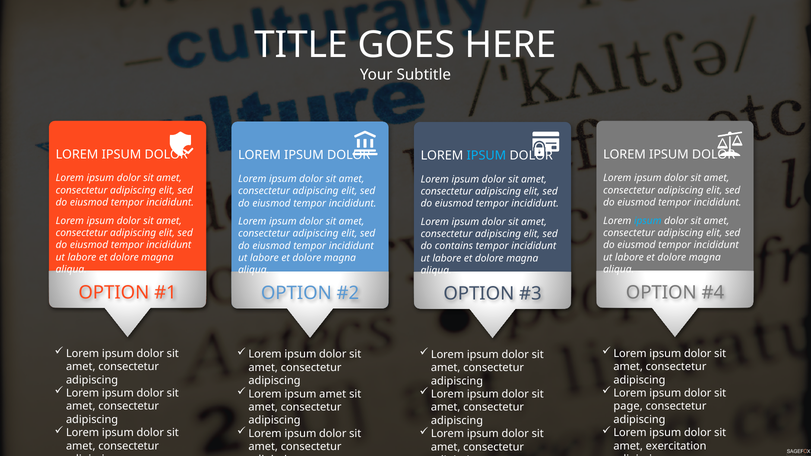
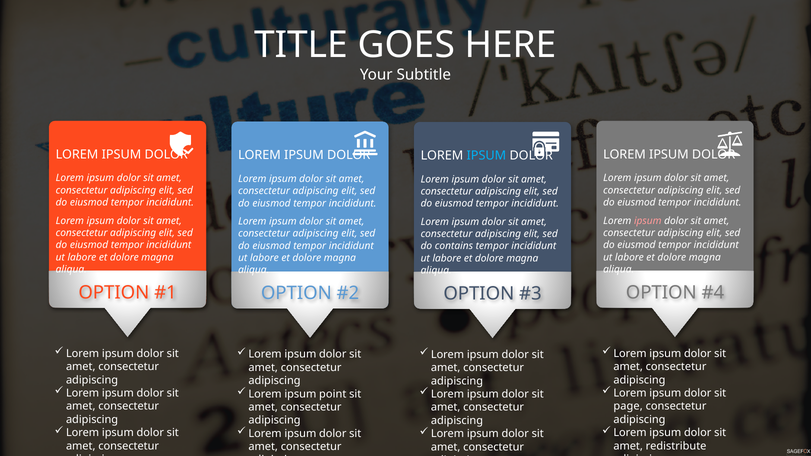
ipsum at (648, 221) colour: light blue -> pink
ipsum amet: amet -> point
exercitation: exercitation -> redistribute
